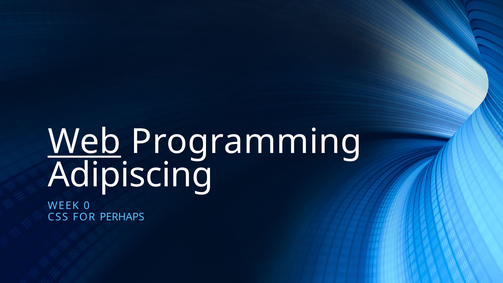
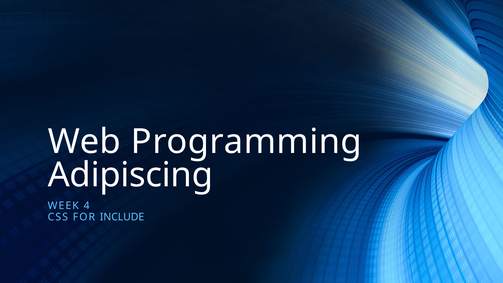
Web underline: present -> none
0: 0 -> 4
PERHAPS: PERHAPS -> INCLUDE
